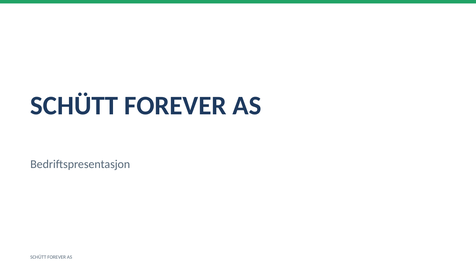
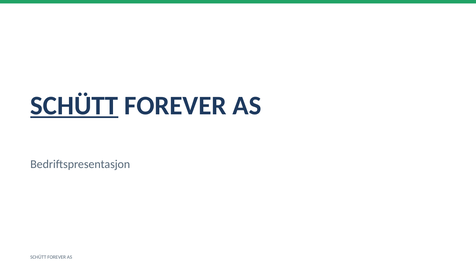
SCHÜTT at (74, 106) underline: none -> present
